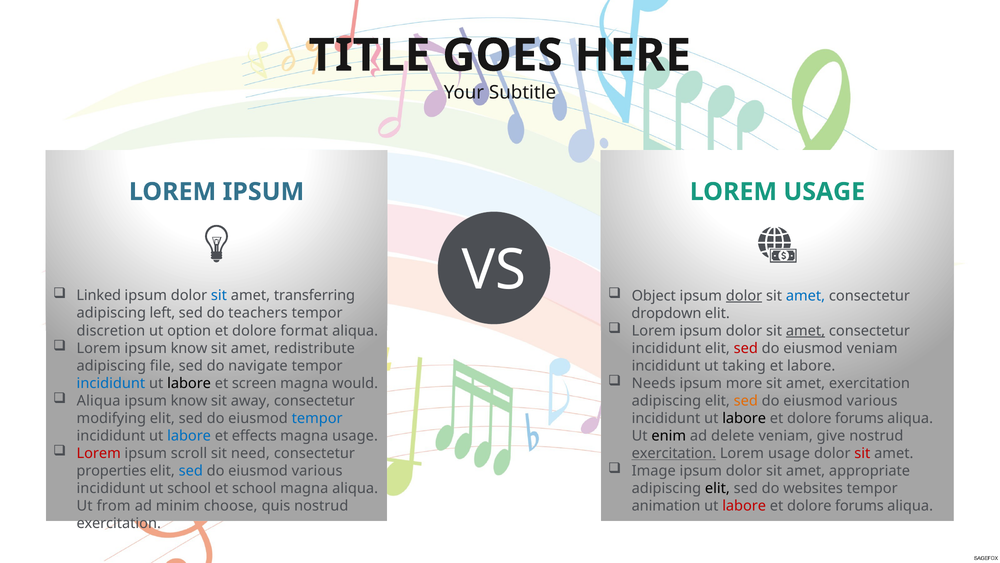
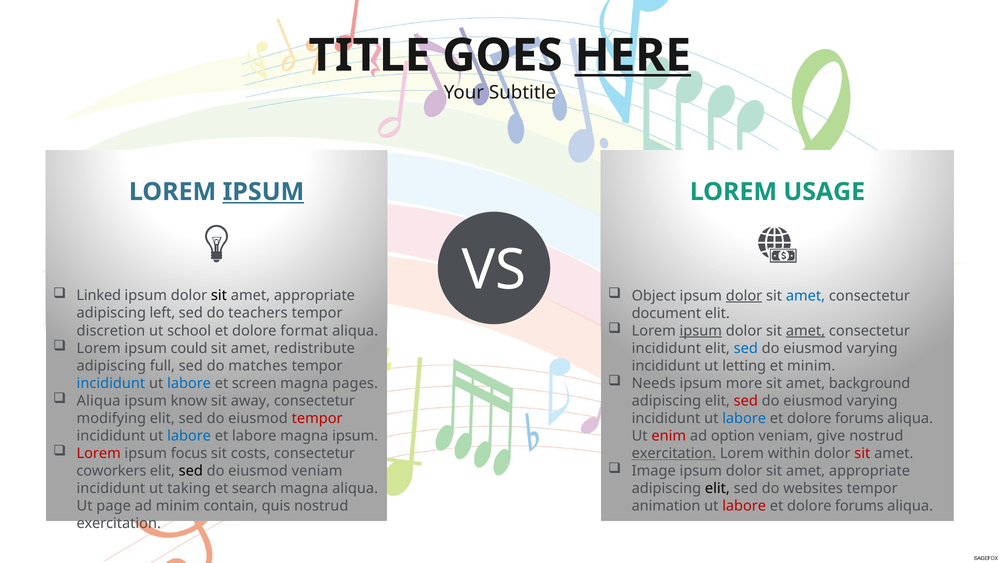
HERE underline: none -> present
IPSUM at (263, 192) underline: none -> present
sit at (219, 295) colour: blue -> black
transferring at (314, 295): transferring -> appropriate
dropdown: dropdown -> document
ipsum at (701, 330) underline: none -> present
option: option -> school
Lorem ipsum know: know -> could
sed at (746, 348) colour: red -> blue
veniam at (872, 348): veniam -> varying
file: file -> full
navigate: navigate -> matches
taking: taking -> letting
et labore: labore -> minim
amet exercitation: exercitation -> background
labore at (189, 383) colour: black -> blue
would: would -> pages
sed at (746, 400) colour: orange -> red
various at (872, 400): various -> varying
tempor at (317, 418) colour: blue -> red
labore at (744, 418) colour: black -> blue
et effects: effects -> labore
magna usage: usage -> ipsum
enim colour: black -> red
delete: delete -> option
scroll: scroll -> focus
need: need -> costs
usage at (789, 453): usage -> within
properties: properties -> coworkers
sed at (191, 470) colour: blue -> black
various at (317, 470): various -> veniam
ut school: school -> taking
et school: school -> search
from: from -> page
choose: choose -> contain
